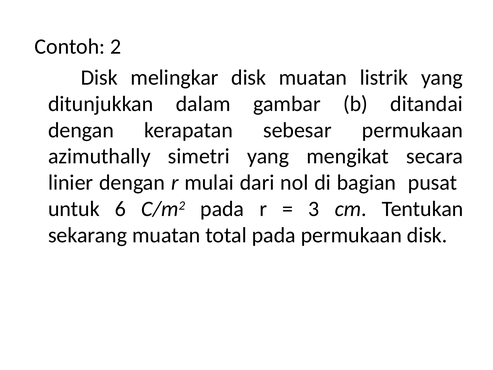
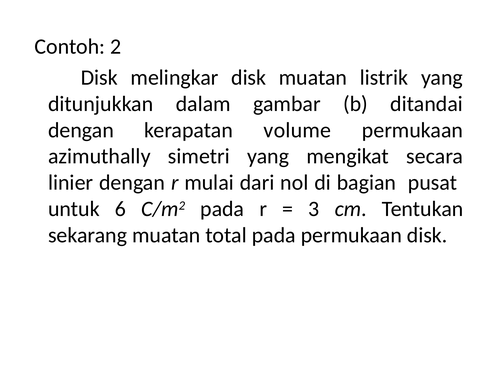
sebesar: sebesar -> volume
